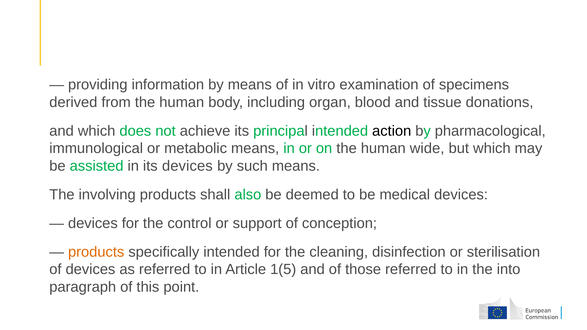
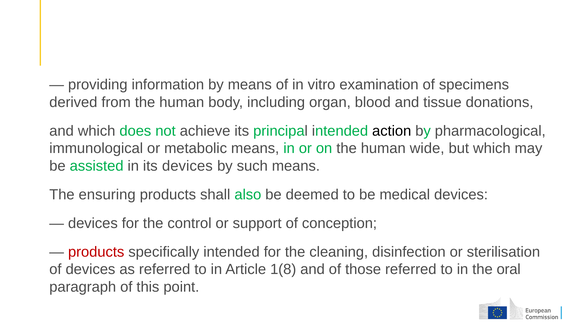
involving: involving -> ensuring
products at (96, 252) colour: orange -> red
1(5: 1(5 -> 1(8
into: into -> oral
